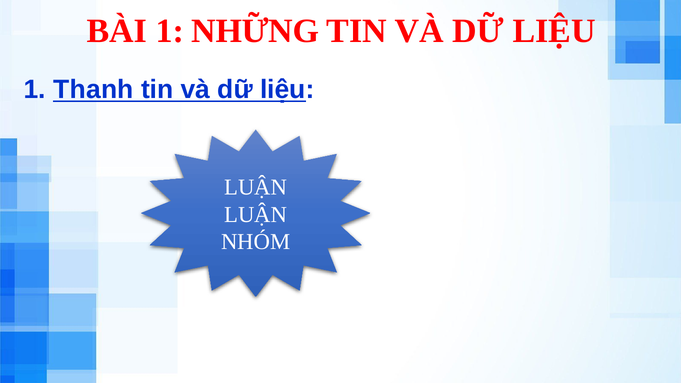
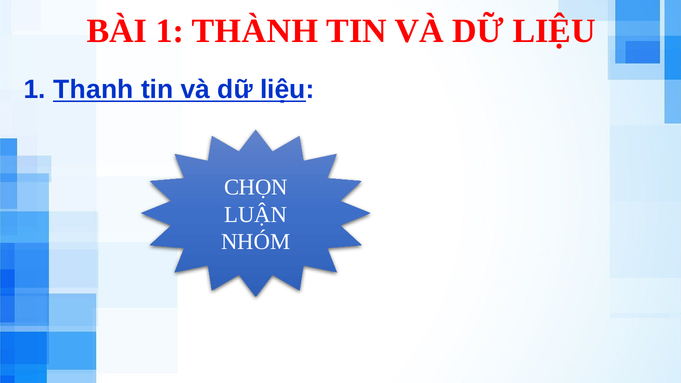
NHỮNG: NHỮNG -> THÀNH
LUẬN at (256, 188): LUẬN -> CHỌN
